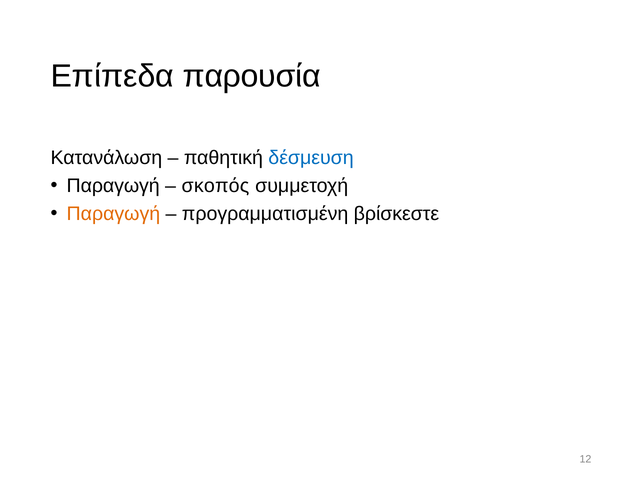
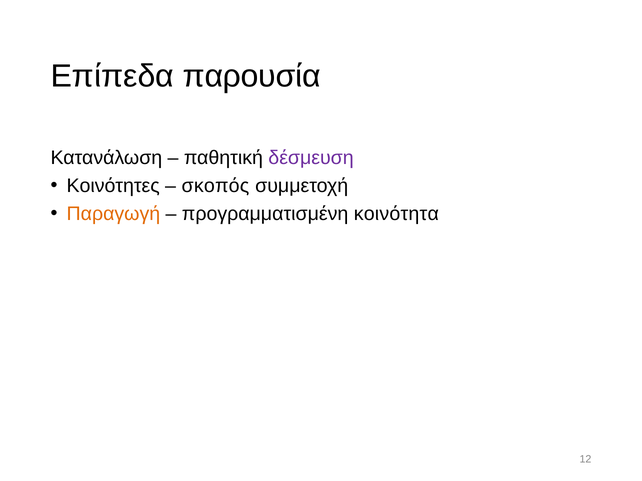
δέσμευση colour: blue -> purple
Παραγωγή at (113, 186): Παραγωγή -> Κοινότητες
βρίσκεστε: βρίσκεστε -> κοινότητα
